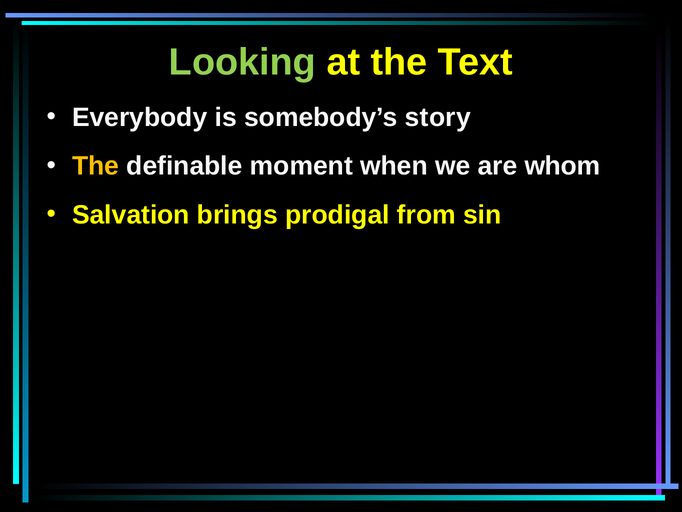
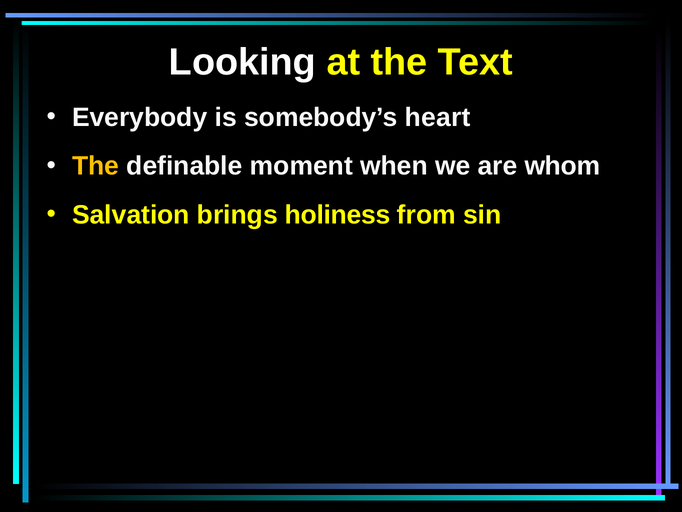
Looking colour: light green -> white
story: story -> heart
prodigal: prodigal -> holiness
